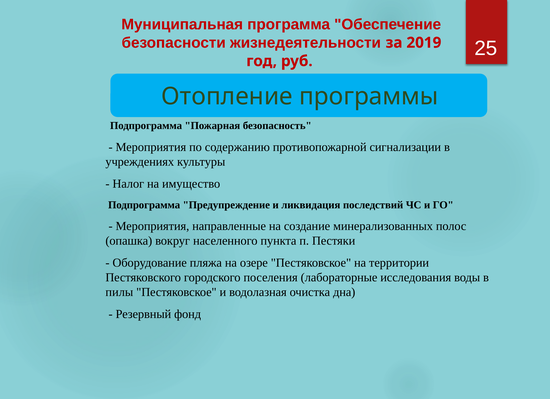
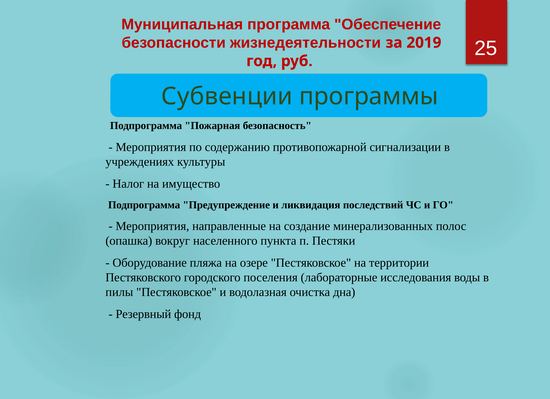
Отопление: Отопление -> Субвенции
